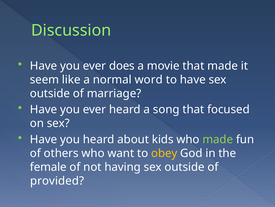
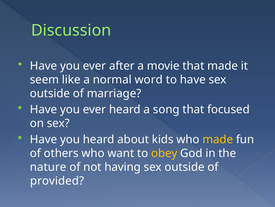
does: does -> after
made at (218, 139) colour: light green -> yellow
female: female -> nature
